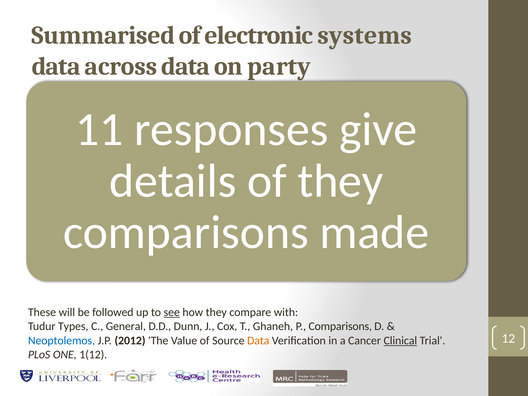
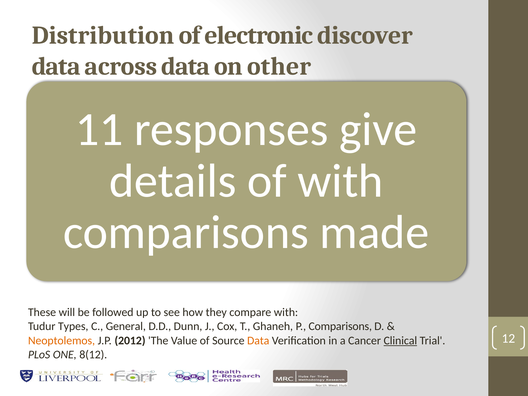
Summarised: Summarised -> Distribution
systems: systems -> discover
party: party -> other
of they: they -> with
see underline: present -> none
Neoptolemos colour: blue -> orange
1(12: 1(12 -> 8(12
